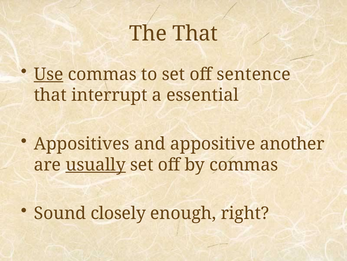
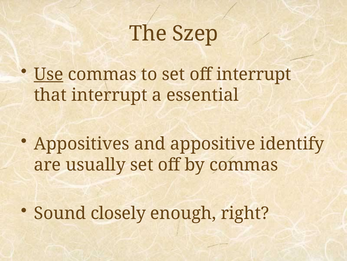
The That: That -> Szep
off sentence: sentence -> interrupt
another: another -> identify
usually underline: present -> none
